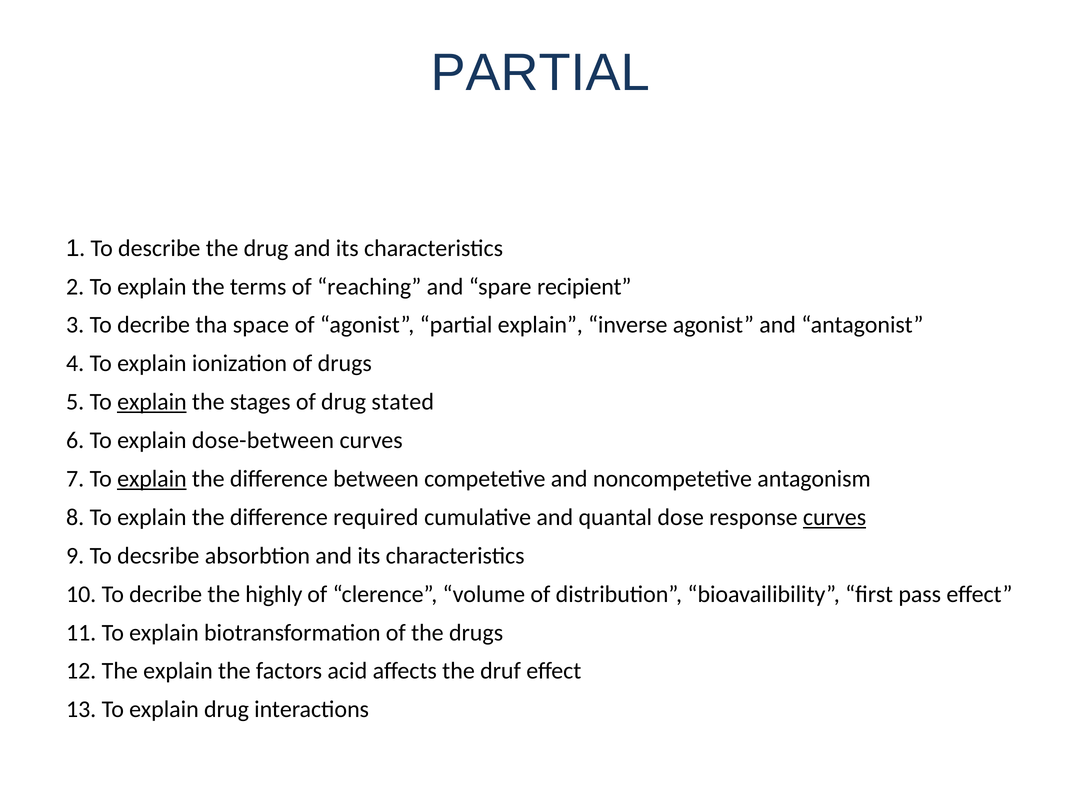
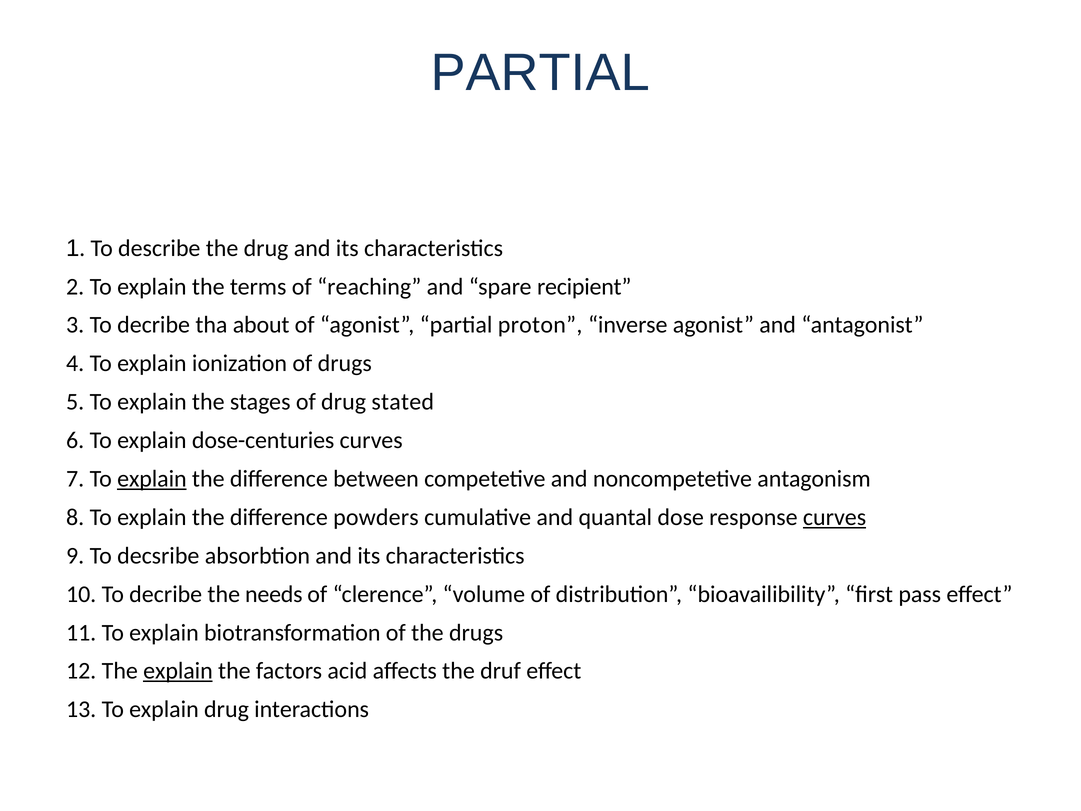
space: space -> about
partial explain: explain -> proton
explain at (152, 402) underline: present -> none
dose-between: dose-between -> dose-centuries
required: required -> powders
highly: highly -> needs
explain at (178, 671) underline: none -> present
